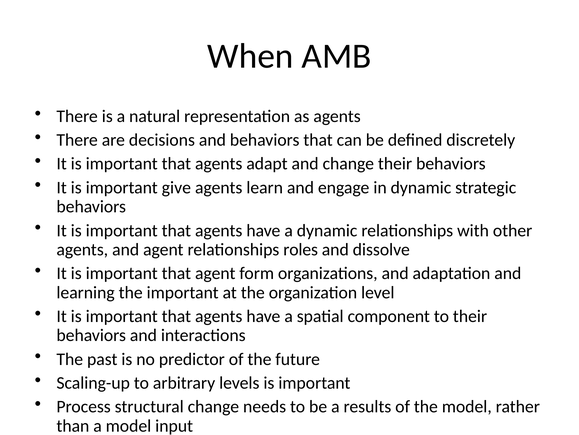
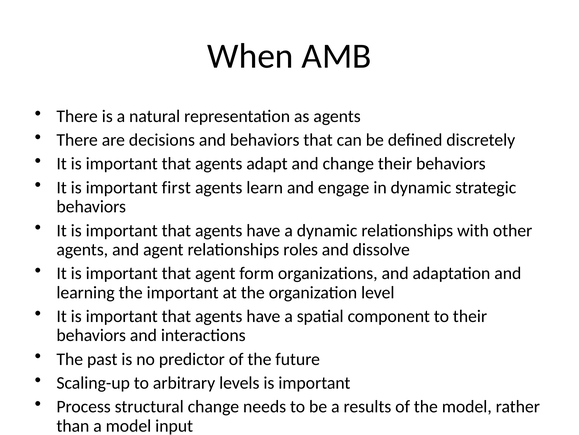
give: give -> first
